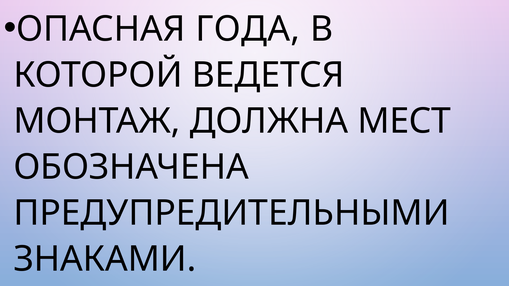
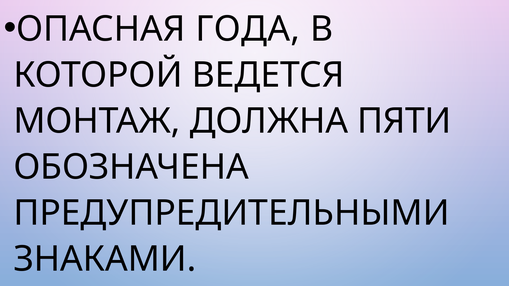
МЕСТ: МЕСТ -> ПЯТИ
